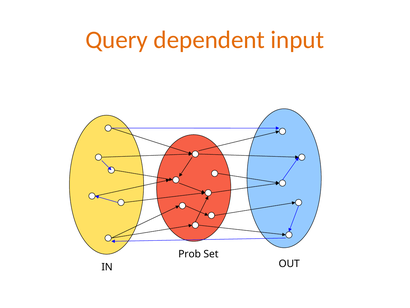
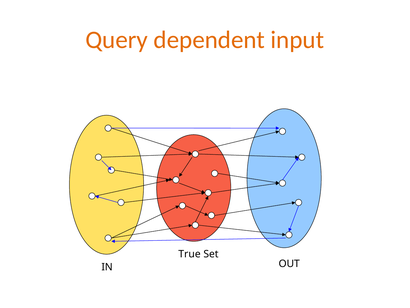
Prob: Prob -> True
